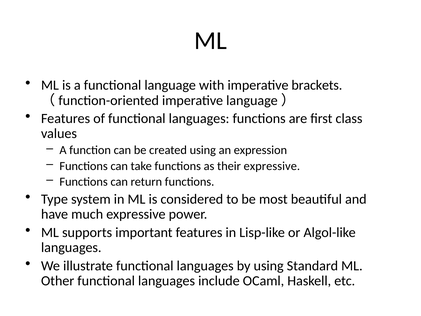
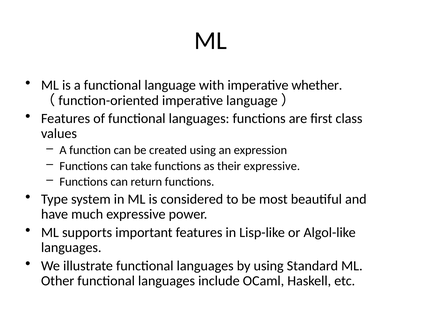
brackets: brackets -> whether
